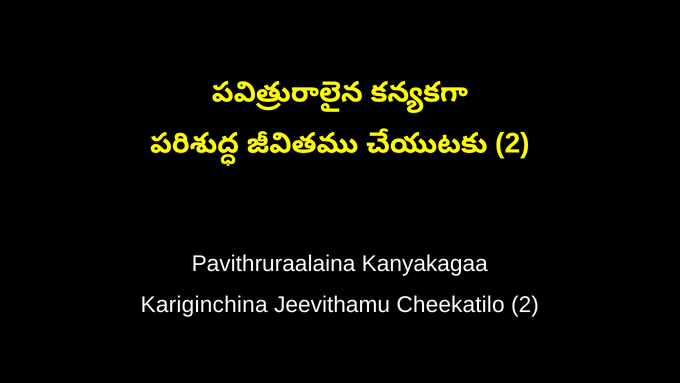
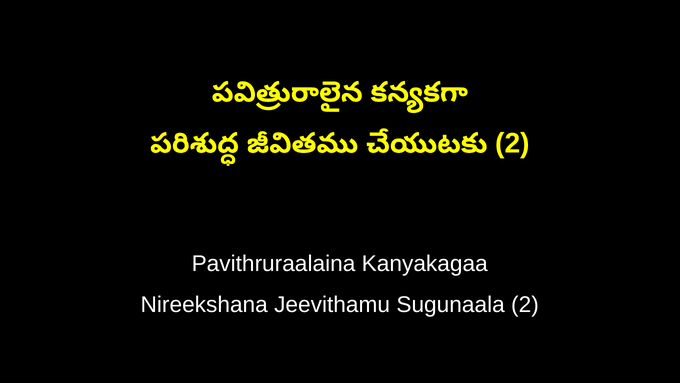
Kariginchina: Kariginchina -> Nireekshana
Cheekatilo: Cheekatilo -> Sugunaala
